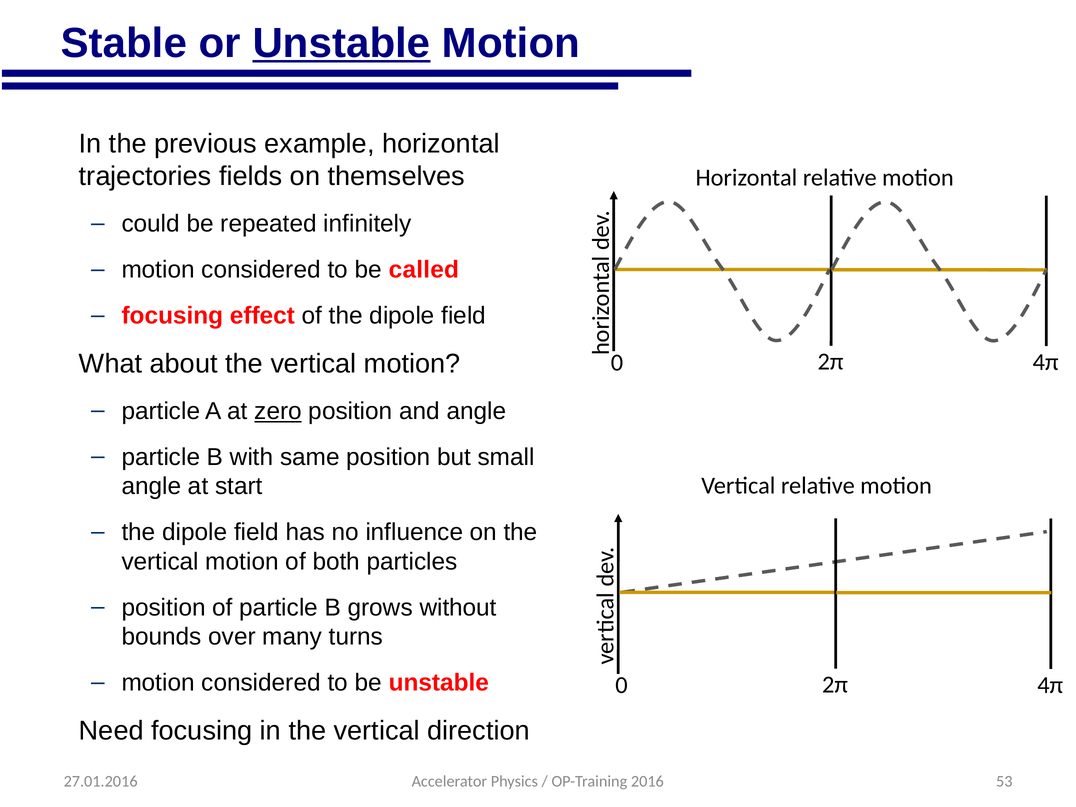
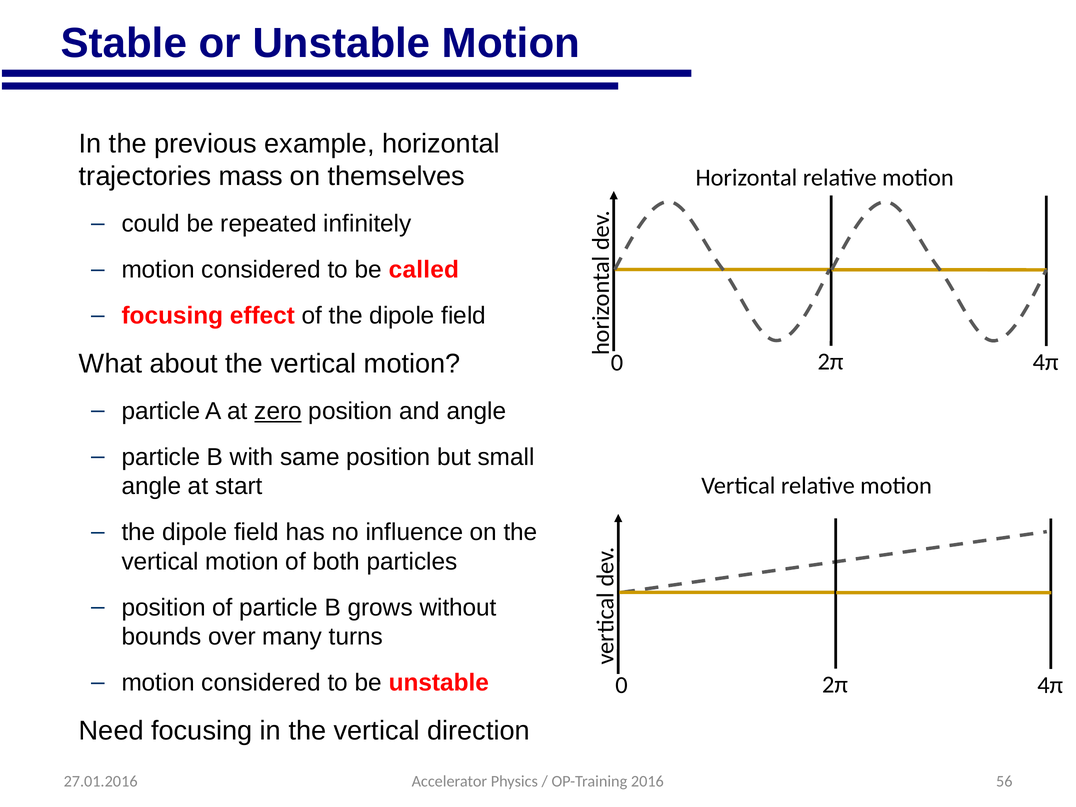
Unstable at (341, 43) underline: present -> none
fields: fields -> mass
53: 53 -> 56
